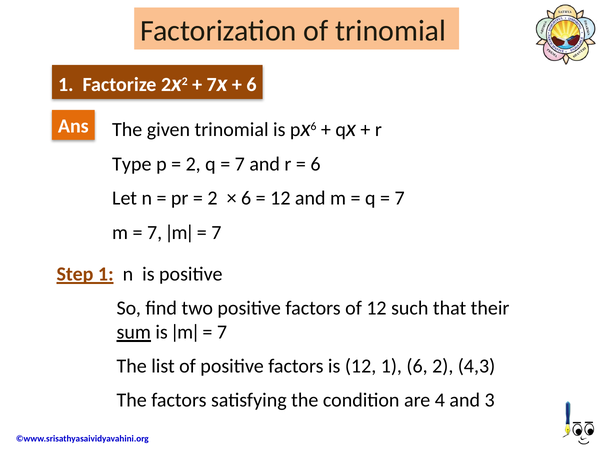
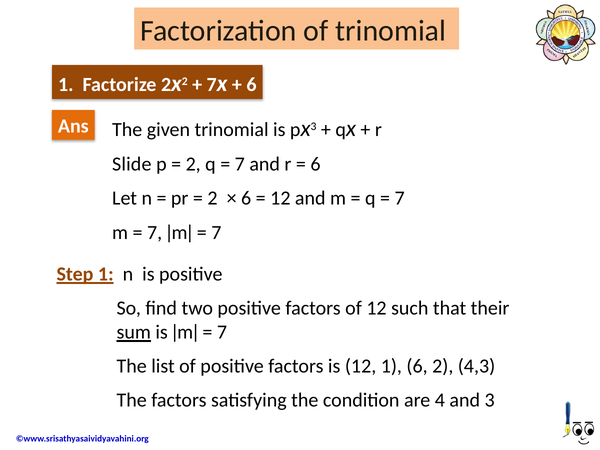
6 at (314, 126): 6 -> 3
Type: Type -> Slide
